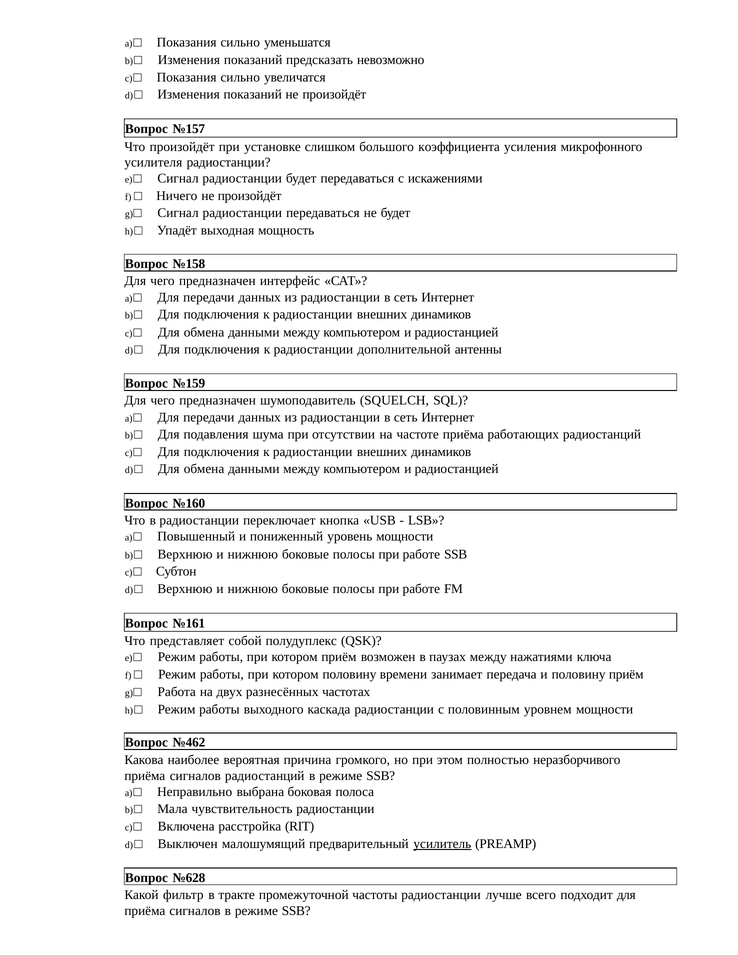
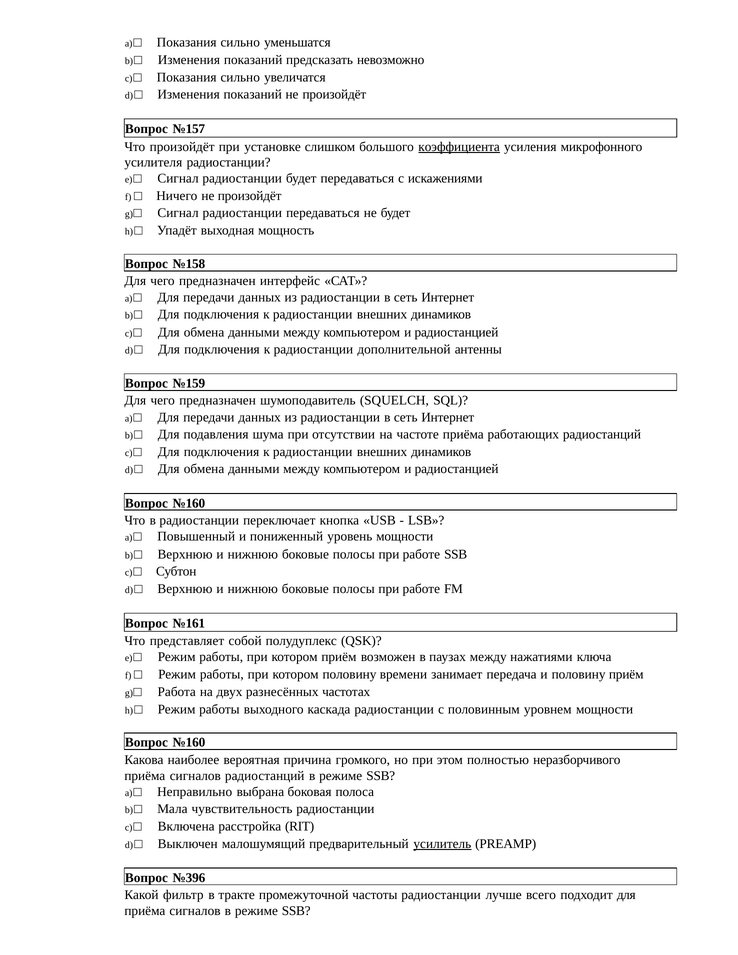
коэффициента underline: none -> present
№462 at (189, 743): №462 -> №160
№628: №628 -> №396
